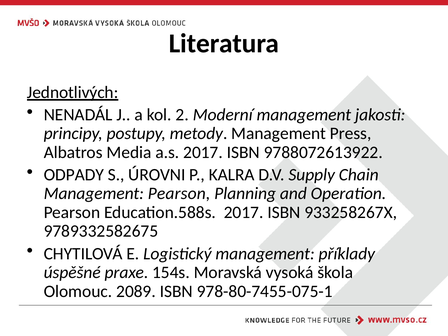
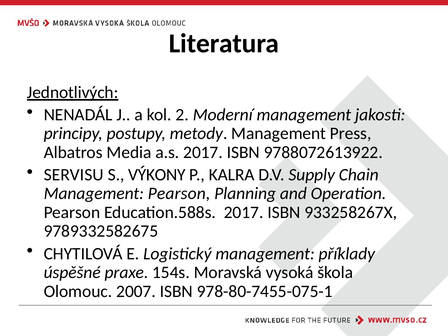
ODPADY: ODPADY -> SERVISU
ÚROVNI: ÚROVNI -> VÝKONY
2089: 2089 -> 2007
